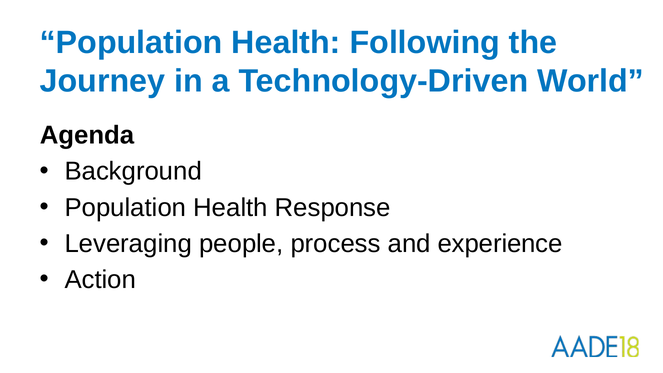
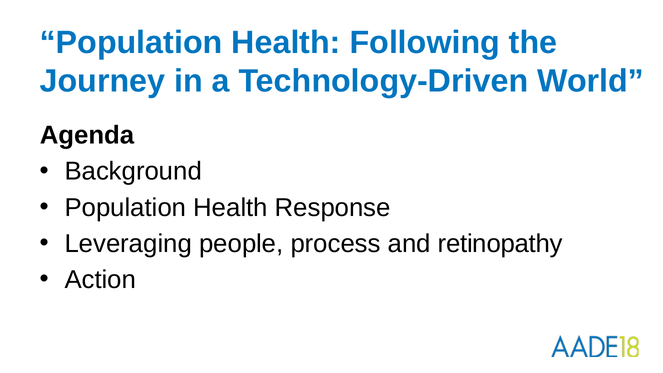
experience: experience -> retinopathy
